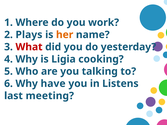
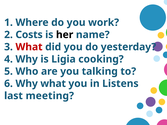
Plays: Plays -> Costs
her colour: orange -> black
Why have: have -> what
